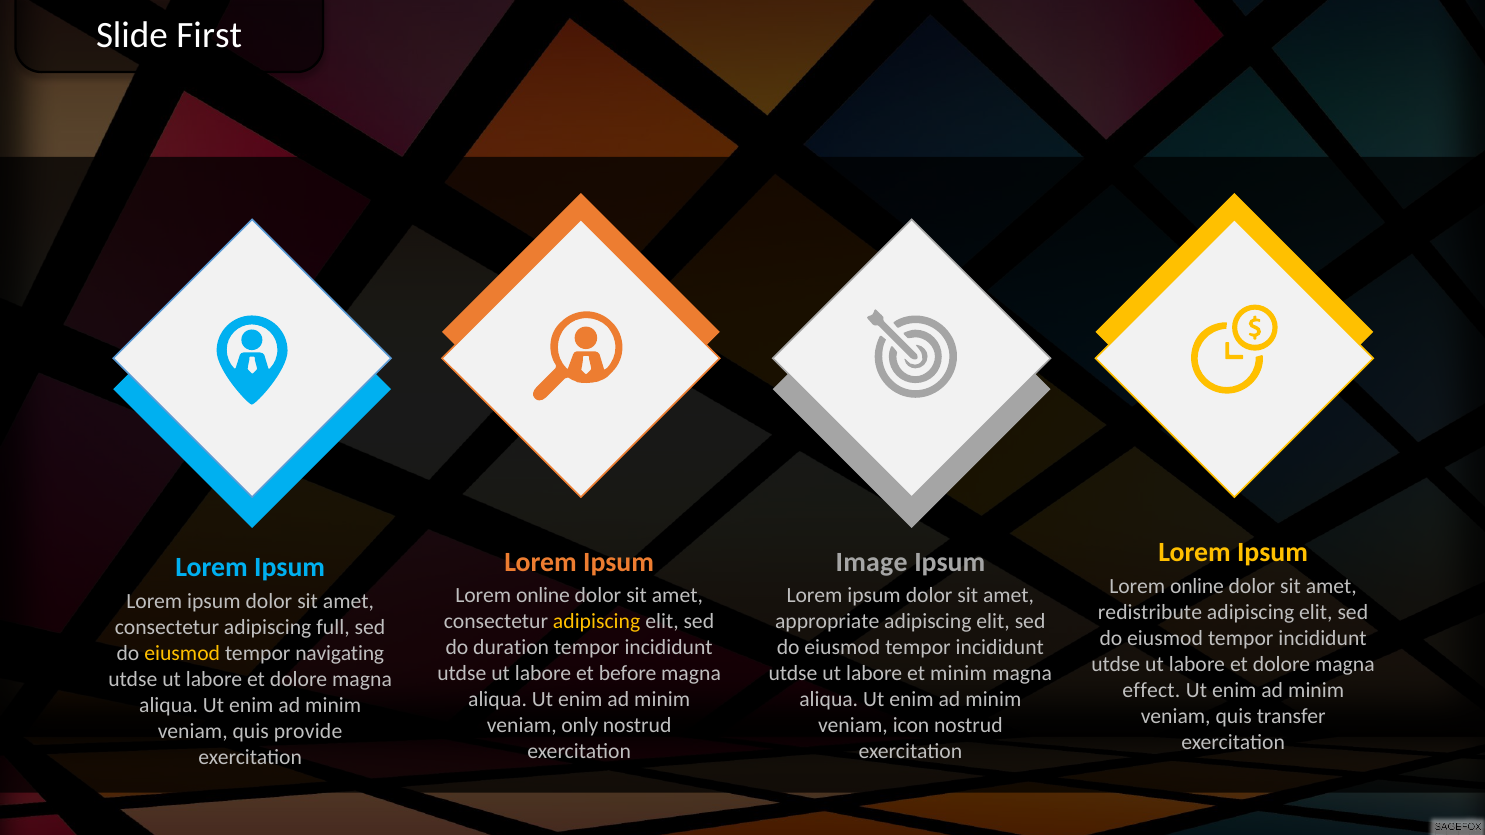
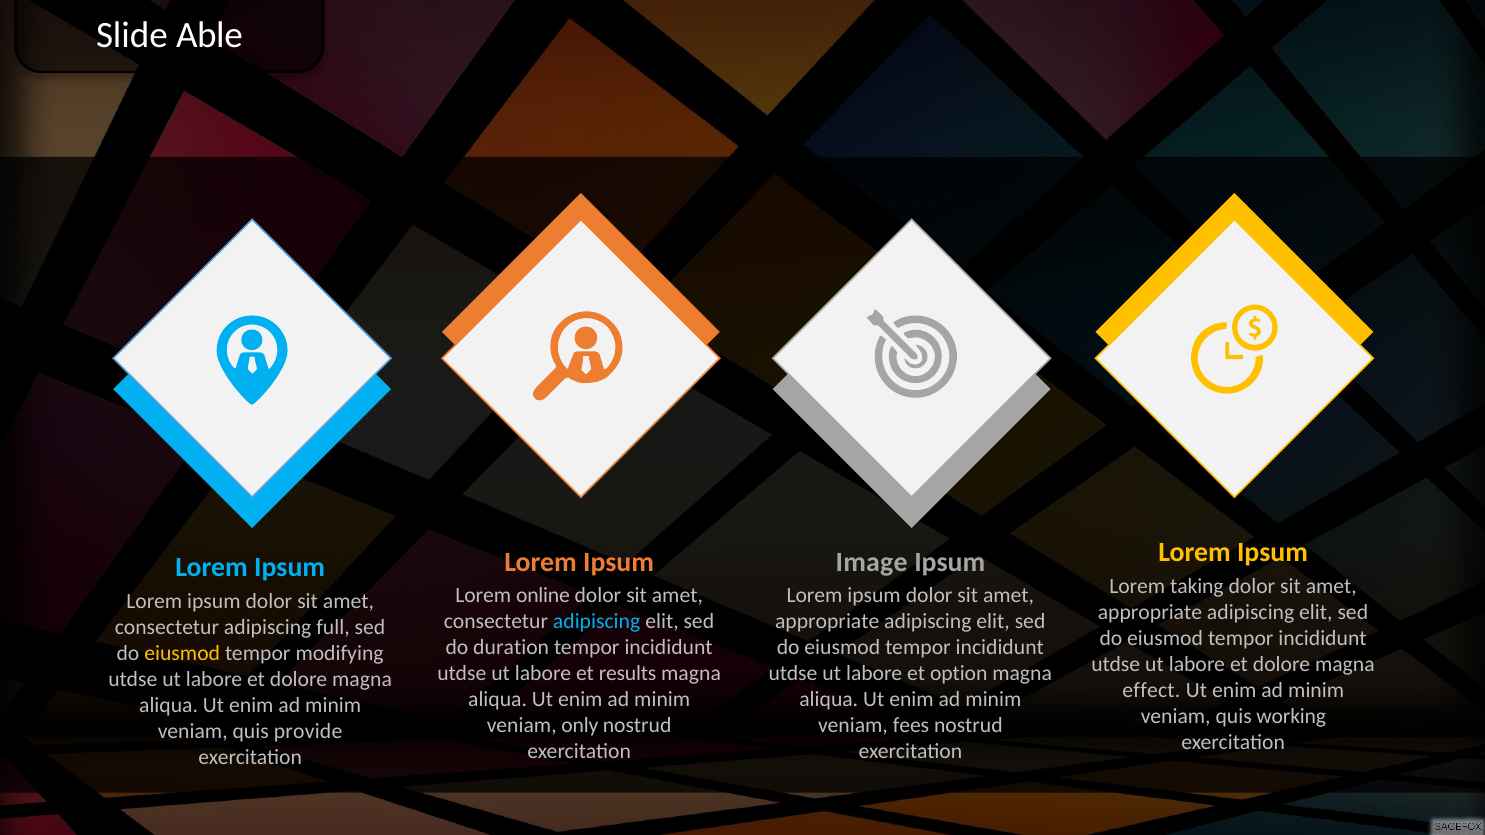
First: First -> Able
online at (1197, 586): online -> taking
redistribute at (1150, 612): redistribute -> appropriate
adipiscing at (597, 622) colour: yellow -> light blue
navigating: navigating -> modifying
before: before -> results
et minim: minim -> option
transfer: transfer -> working
icon: icon -> fees
